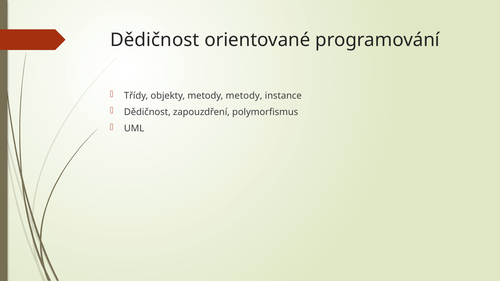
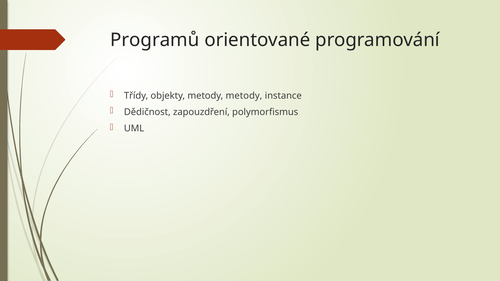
Dědičnost at (155, 40): Dědičnost -> Programů
